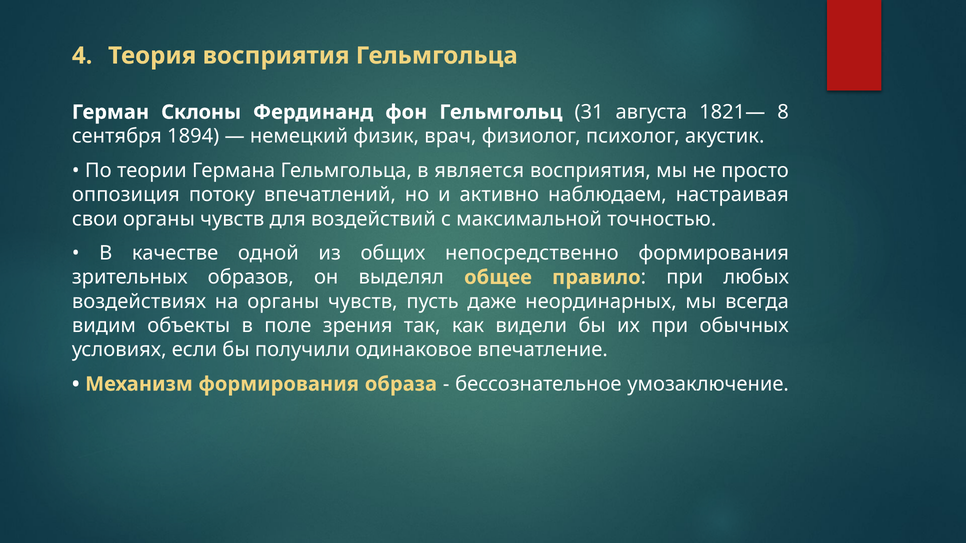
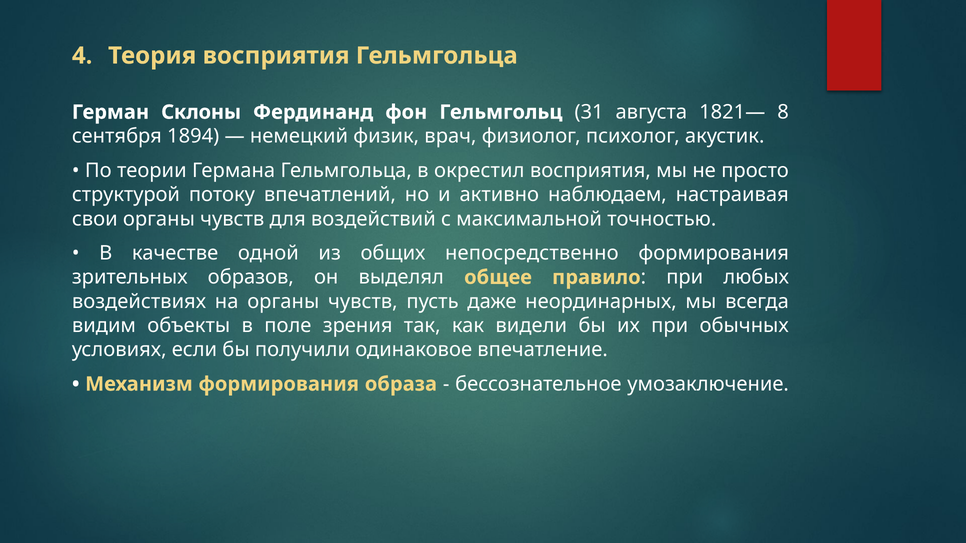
является: является -> окрестил
оппозиция: оппозиция -> структурой
